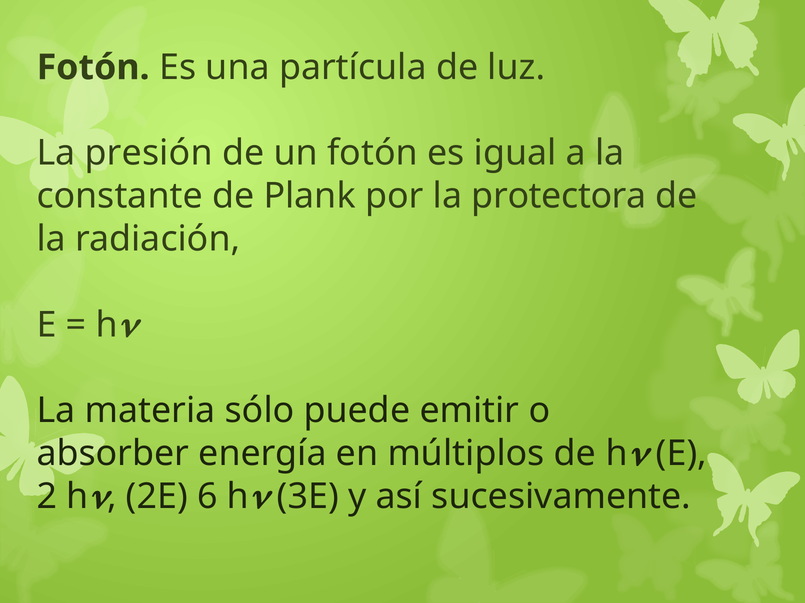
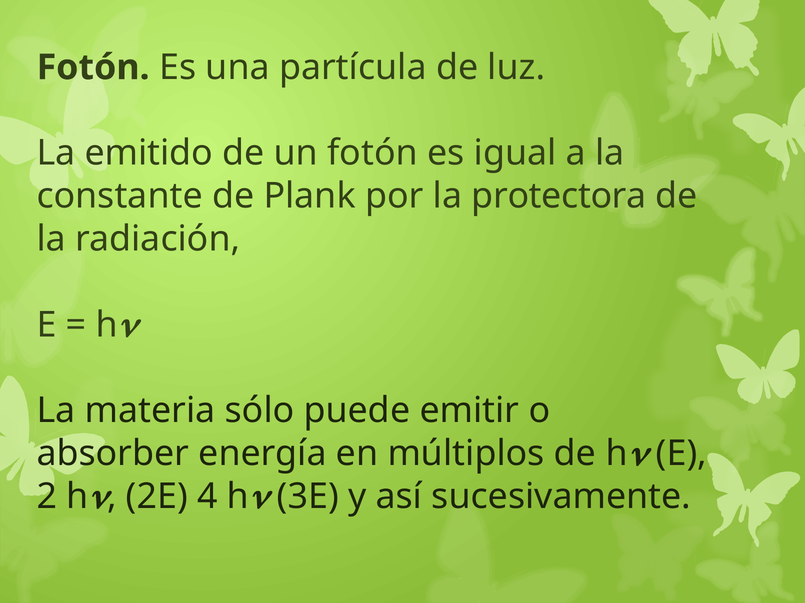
presión: presión -> emitido
6: 6 -> 4
